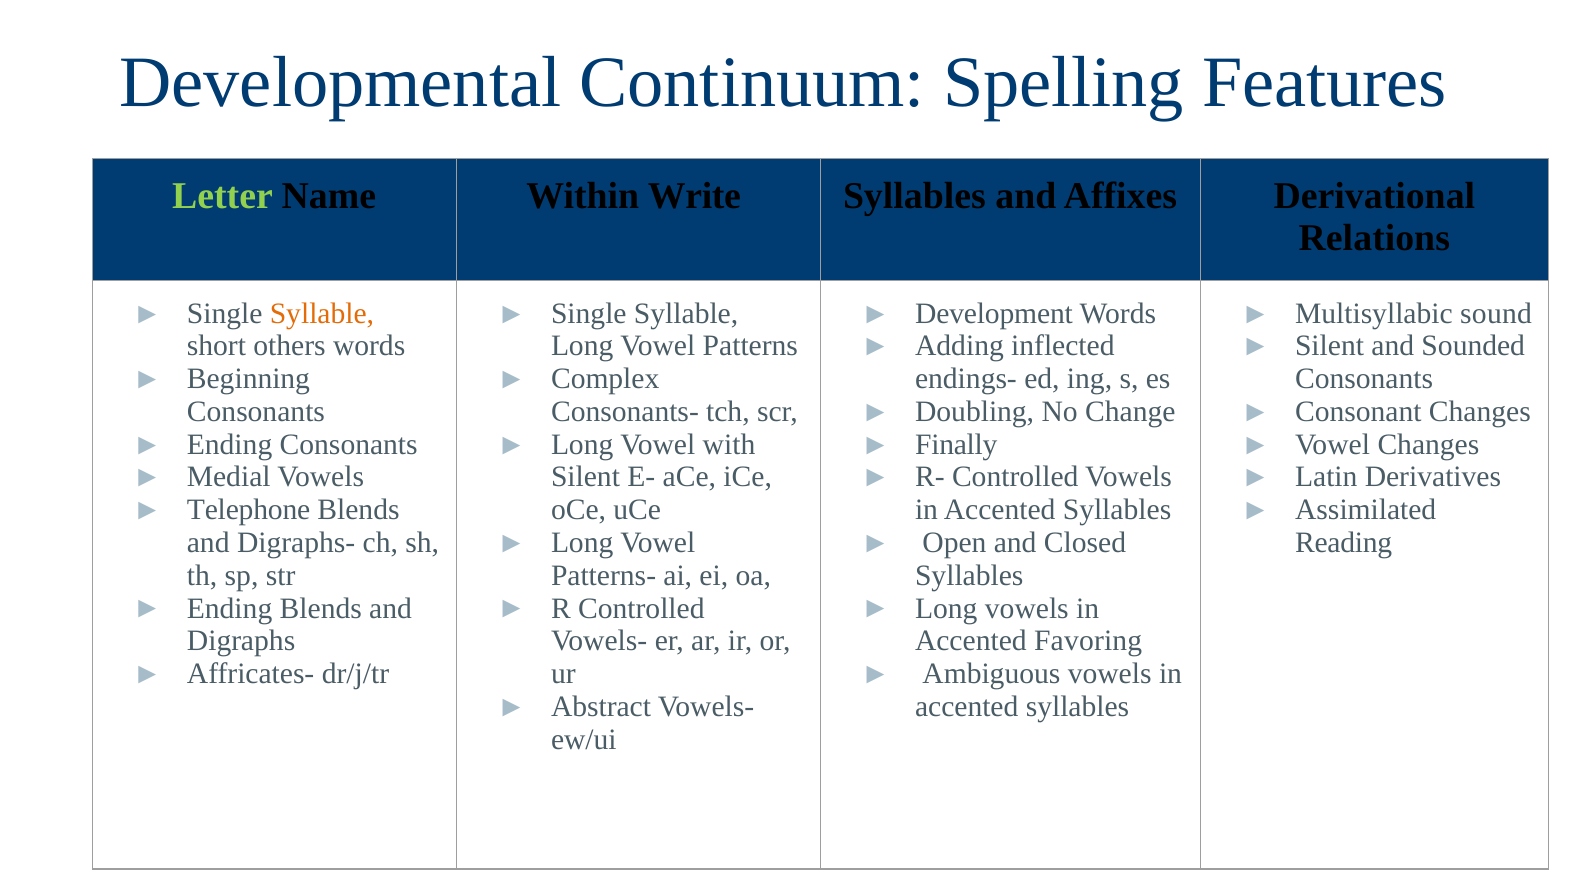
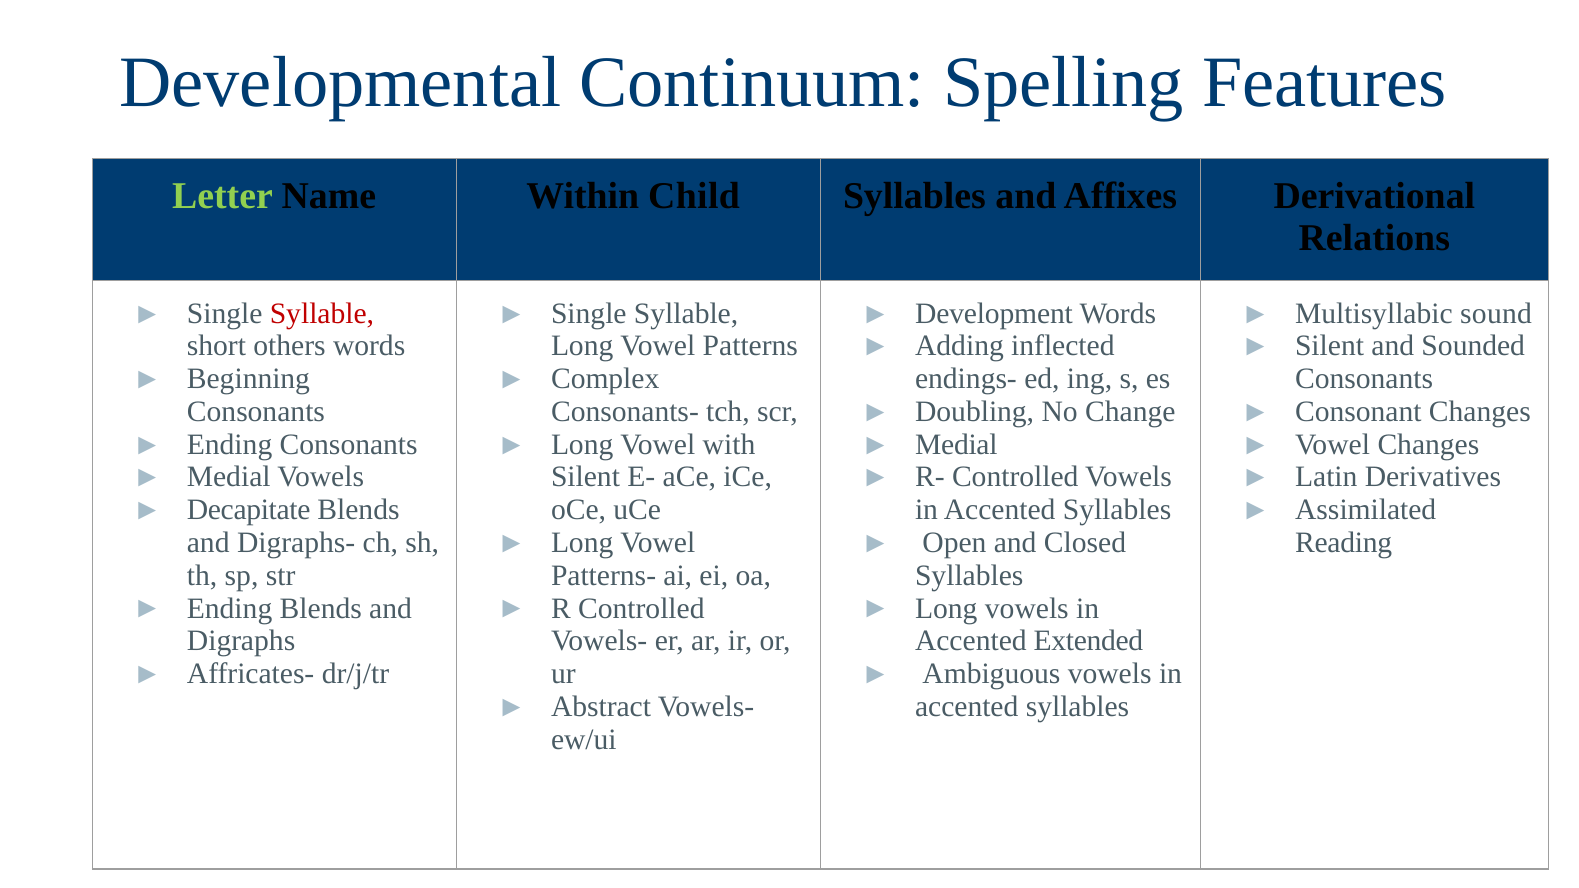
Write: Write -> Child
Syllable at (322, 313) colour: orange -> red
Finally at (956, 445): Finally -> Medial
Telephone: Telephone -> Decapitate
Favoring: Favoring -> Extended
